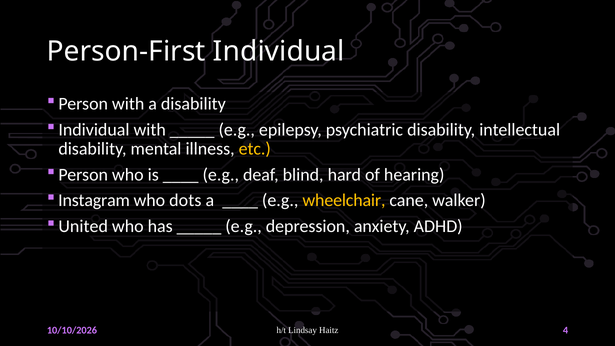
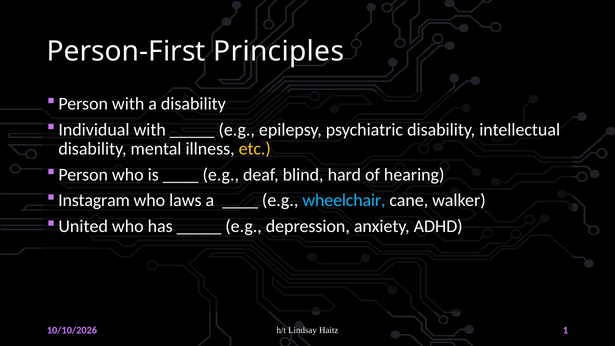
Person-First Individual: Individual -> Principles
dots: dots -> laws
wheelchair colour: yellow -> light blue
4: 4 -> 1
